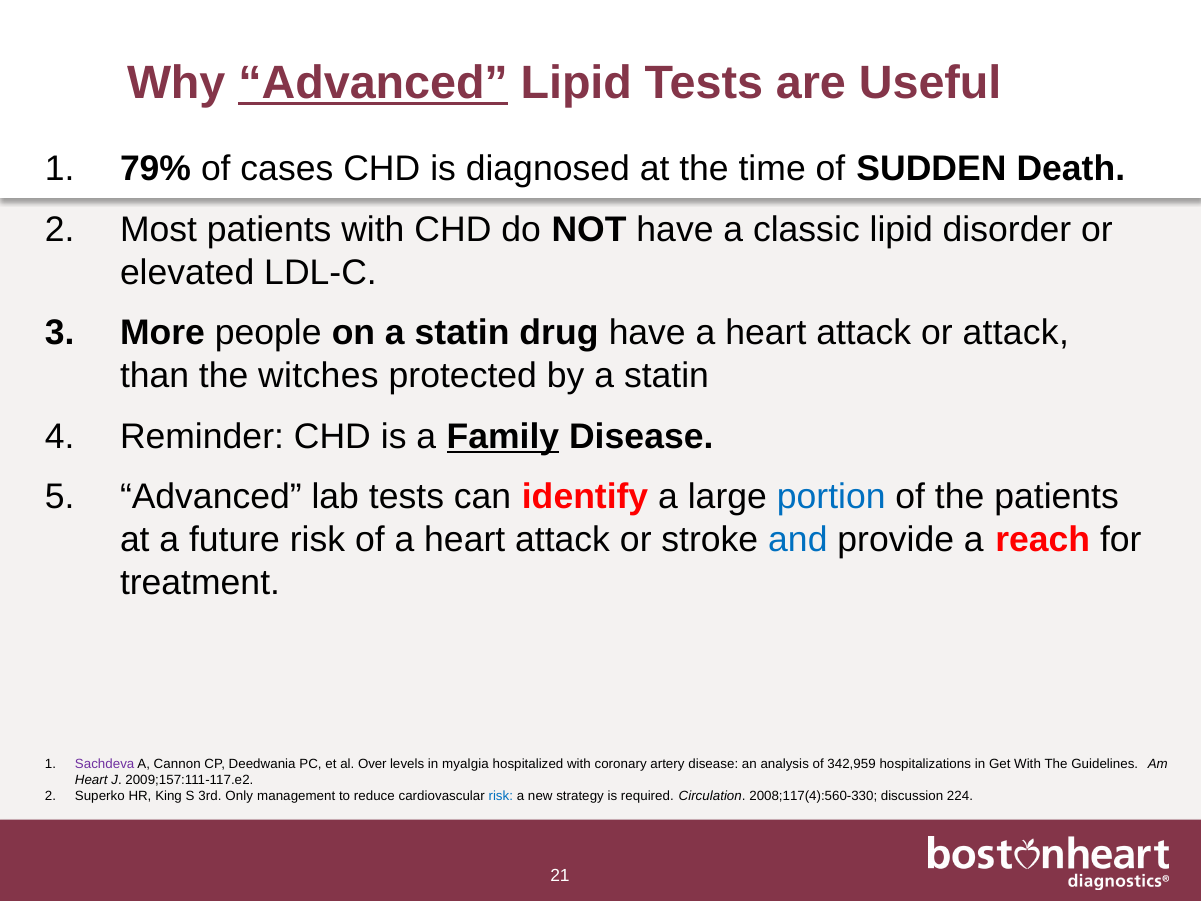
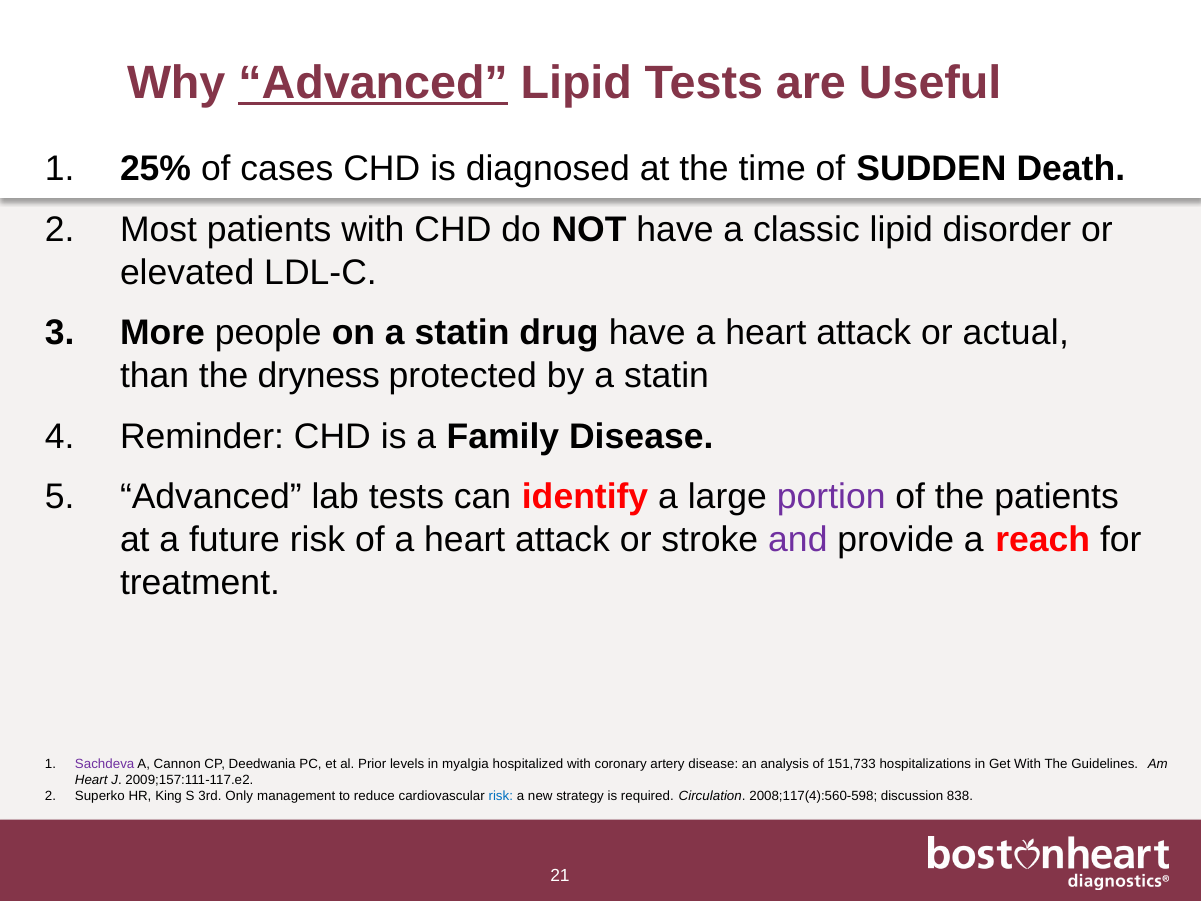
79%: 79% -> 25%
or attack: attack -> actual
witches: witches -> dryness
Family underline: present -> none
portion colour: blue -> purple
and colour: blue -> purple
Over: Over -> Prior
342,959: 342,959 -> 151,733
2008;117(4):560-330: 2008;117(4):560-330 -> 2008;117(4):560-598
224: 224 -> 838
